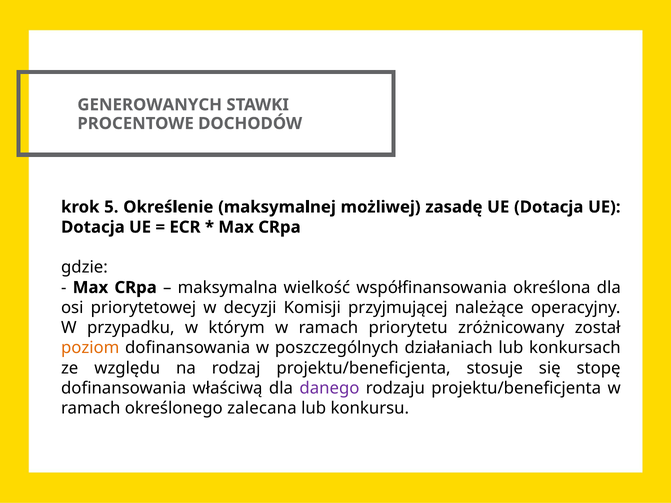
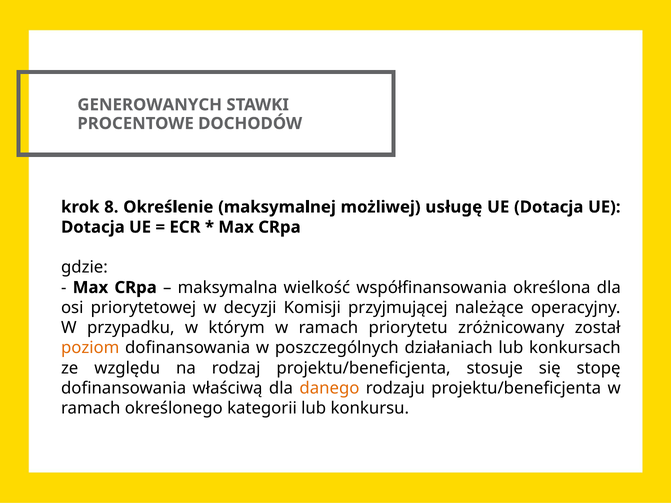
5: 5 -> 8
zasadę: zasadę -> usługę
danego colour: purple -> orange
zalecana: zalecana -> kategorii
